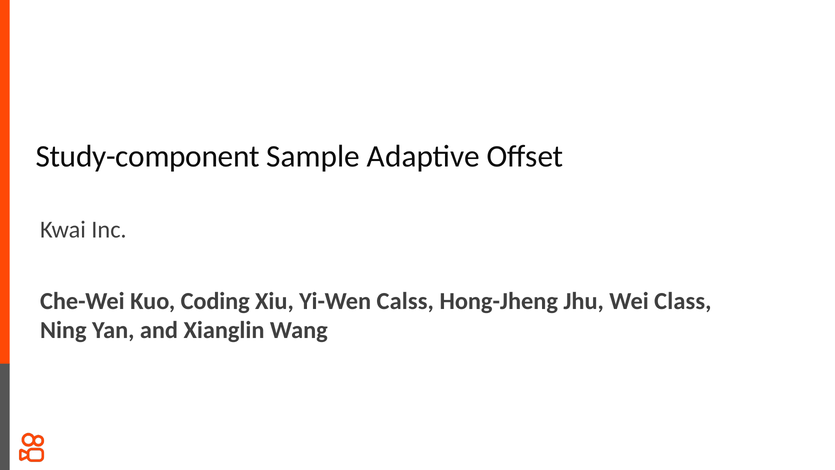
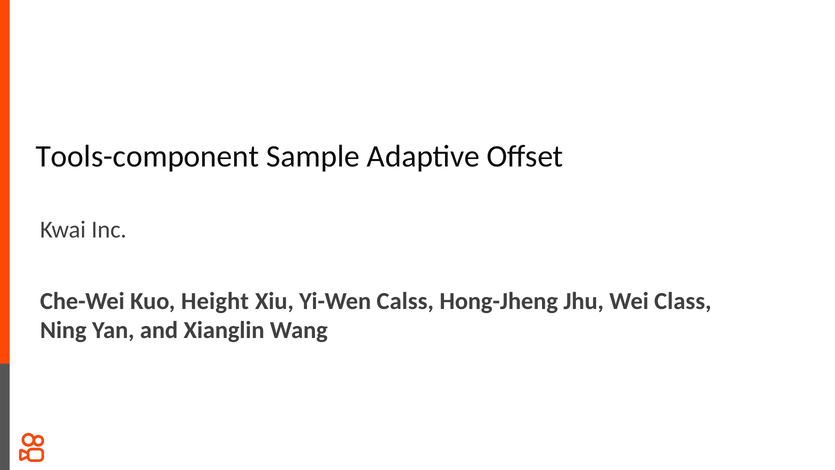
Study-component: Study-component -> Tools-component
Coding: Coding -> Height
